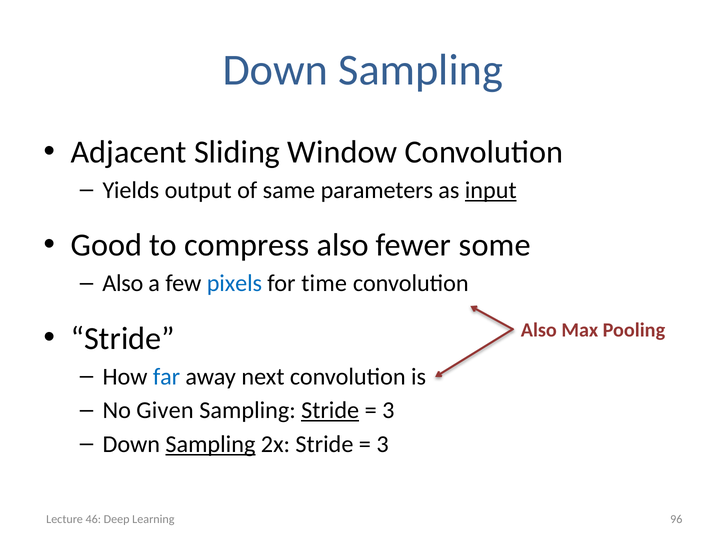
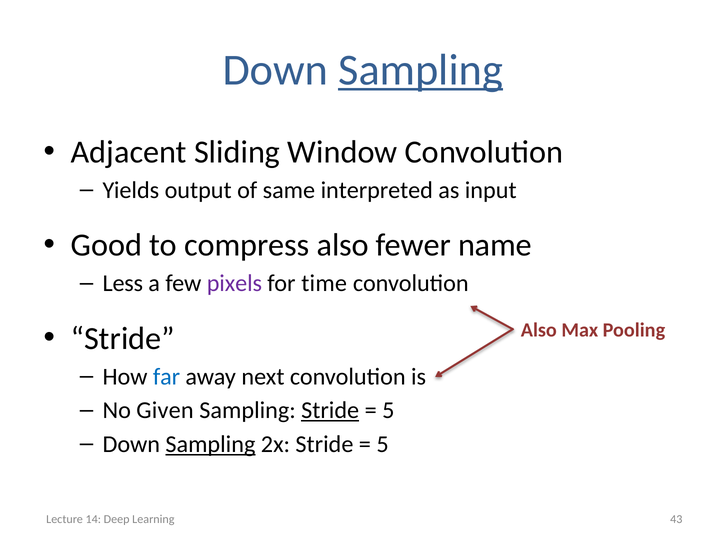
Sampling at (421, 70) underline: none -> present
parameters: parameters -> interpreted
input underline: present -> none
some: some -> name
Also at (123, 284): Also -> Less
pixels colour: blue -> purple
3 at (388, 411): 3 -> 5
3 at (383, 445): 3 -> 5
46: 46 -> 14
96: 96 -> 43
